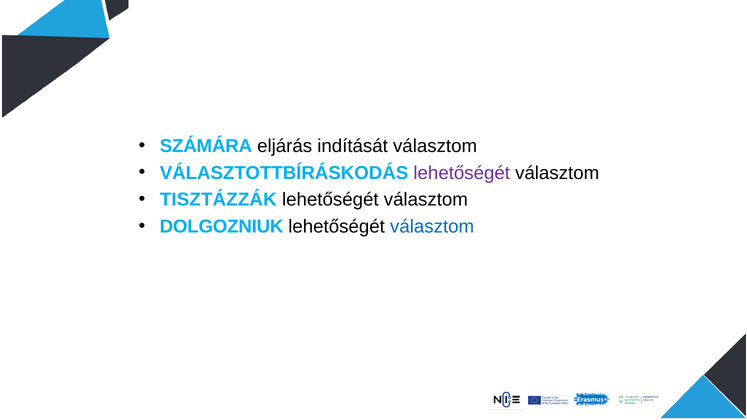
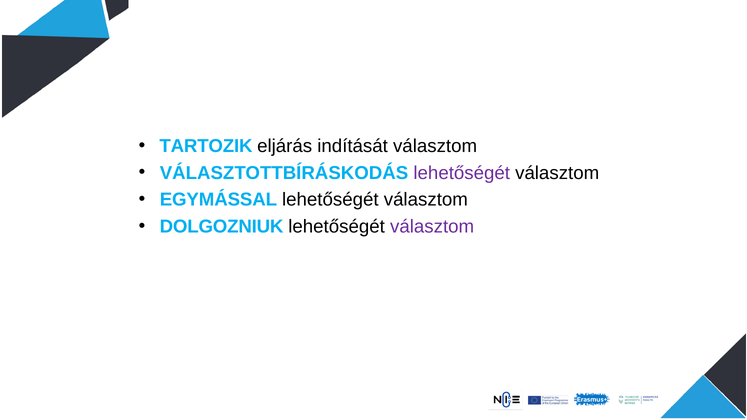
SZÁMÁRA: SZÁMÁRA -> TARTOZIK
TISZTÁZZÁK: TISZTÁZZÁK -> EGYMÁSSAL
választom at (432, 227) colour: blue -> purple
